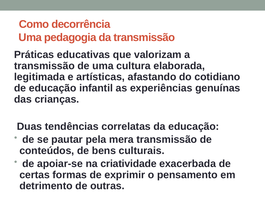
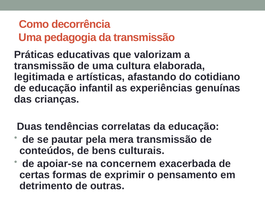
criatividade: criatividade -> concernem
